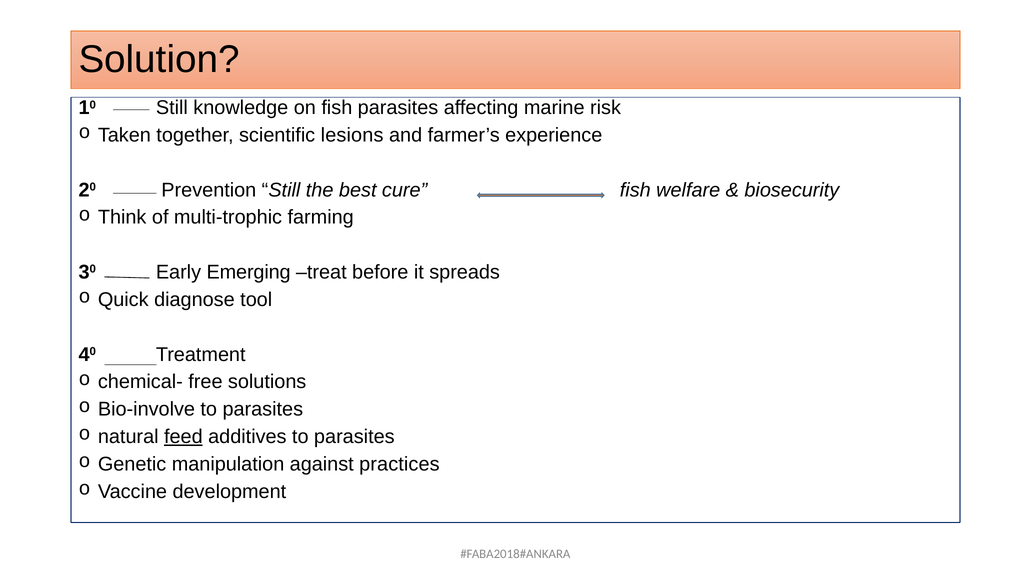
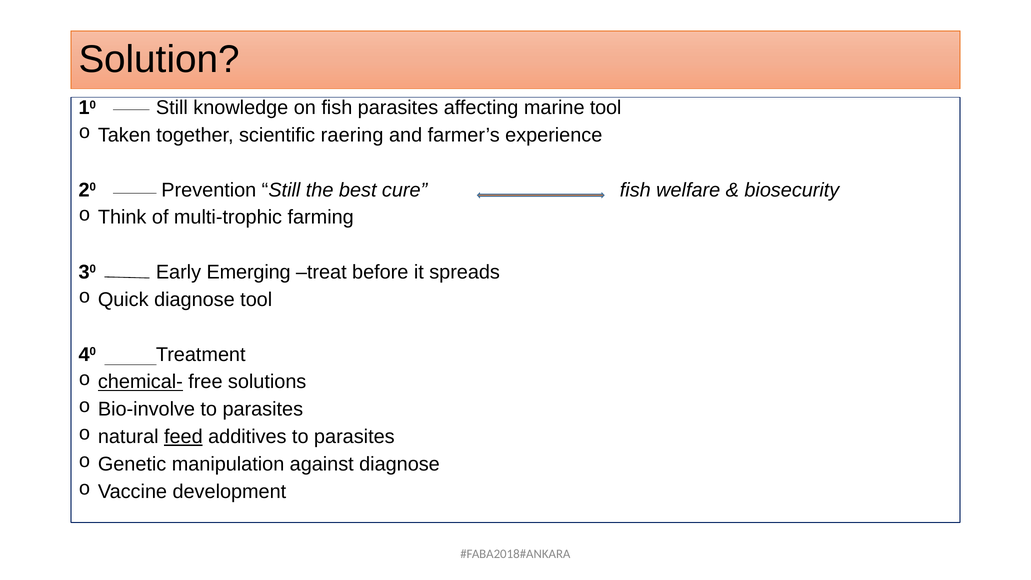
marine risk: risk -> tool
lesions: lesions -> raering
chemical- underline: none -> present
against practices: practices -> diagnose
